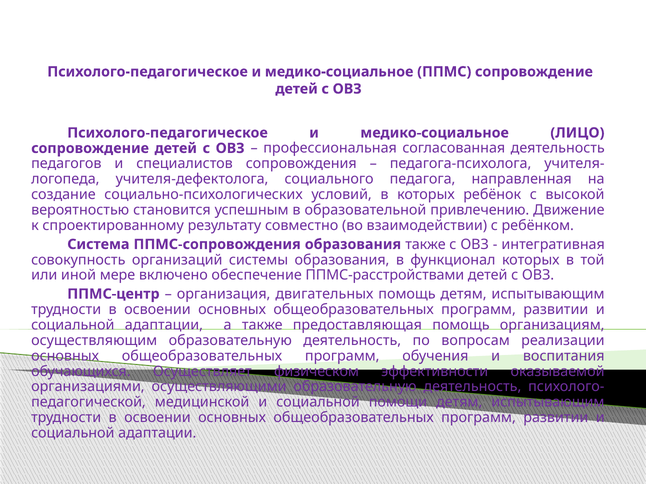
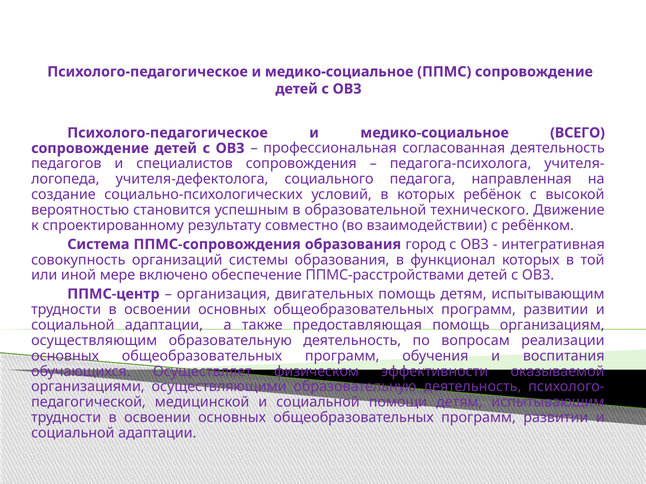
ЛИЦО: ЛИЦО -> ВСЕГО
привлечению: привлечению -> технического
образования также: также -> город
